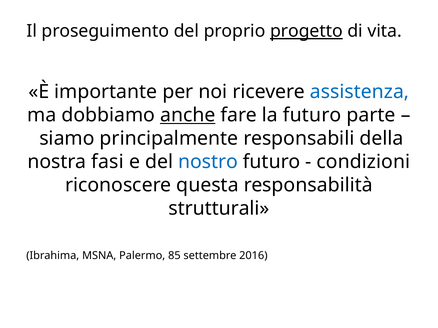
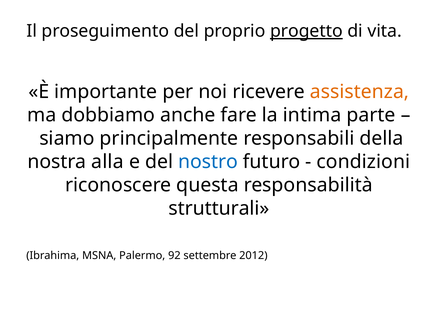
assistenza colour: blue -> orange
anche underline: present -> none
la futuro: futuro -> intima
fasi: fasi -> alla
85: 85 -> 92
2016: 2016 -> 2012
